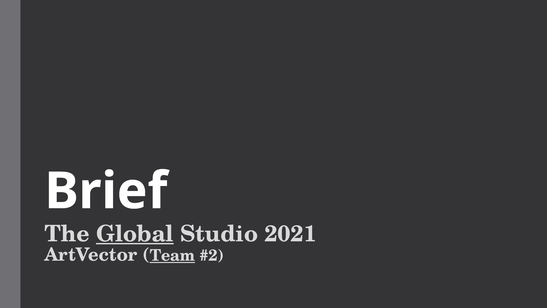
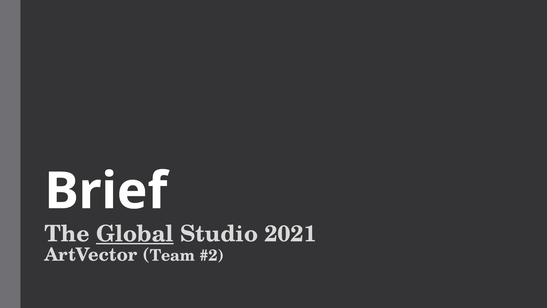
Team underline: present -> none
